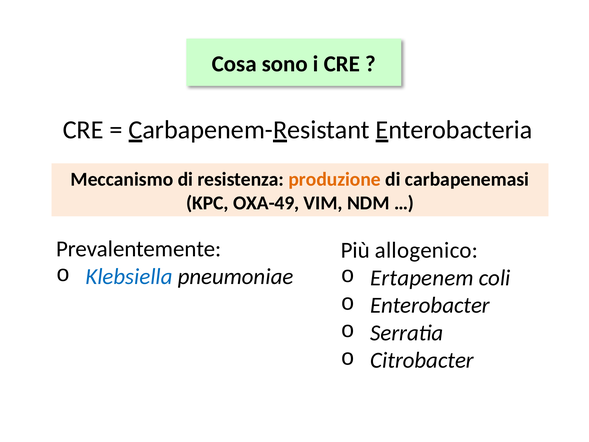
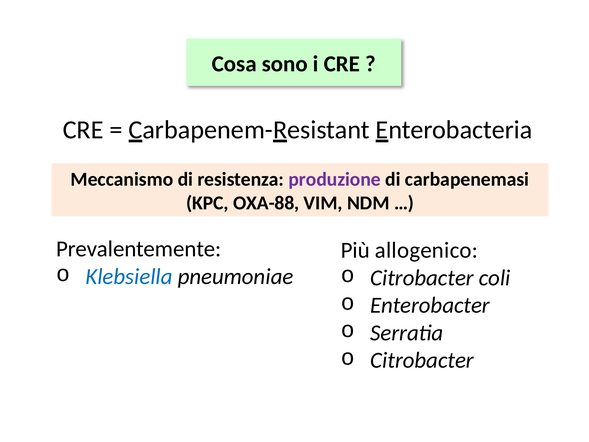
produzione colour: orange -> purple
OXA-49: OXA-49 -> OXA-88
Ertapenem at (422, 278): Ertapenem -> Citrobacter
